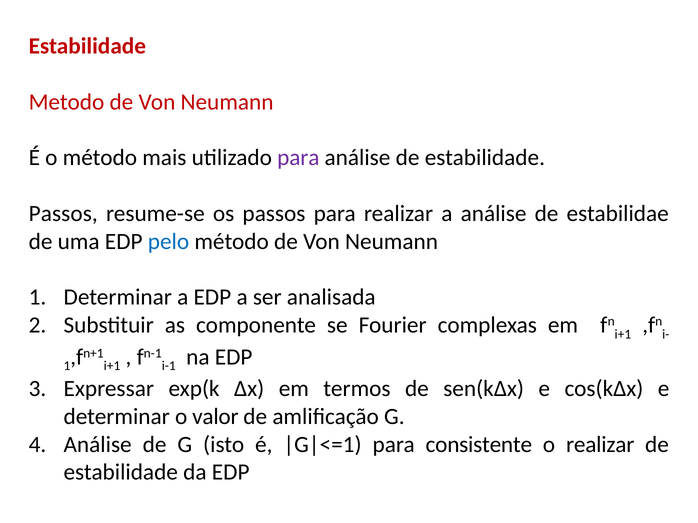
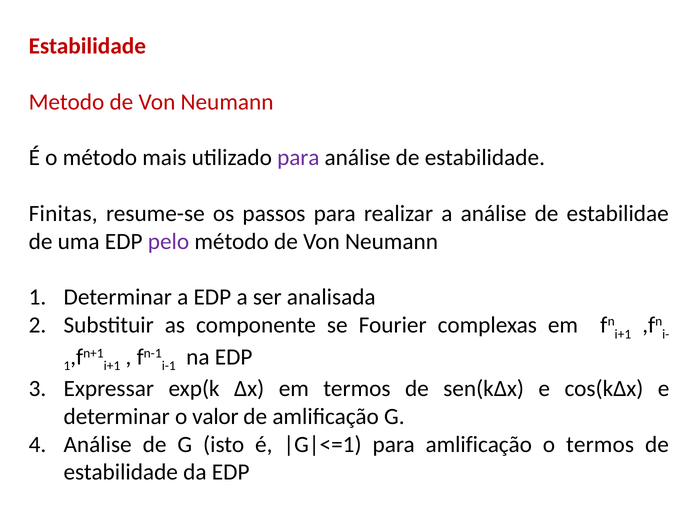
Passos at (63, 214): Passos -> Finitas
pelo colour: blue -> purple
para consistente: consistente -> amlificação
o realizar: realizar -> termos
